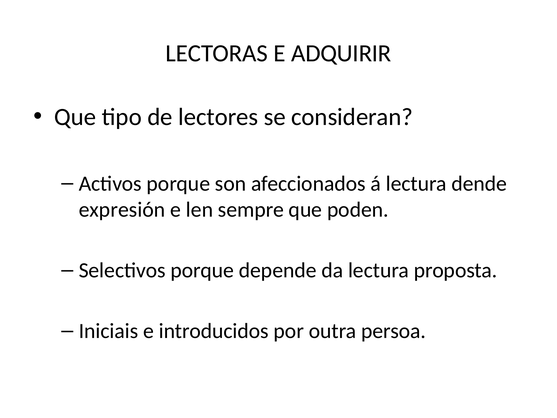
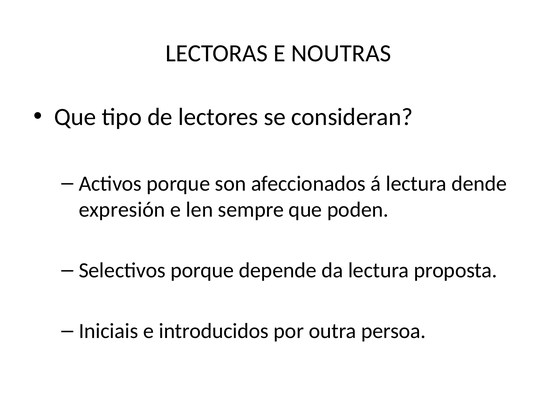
ADQUIRIR: ADQUIRIR -> NOUTRAS
